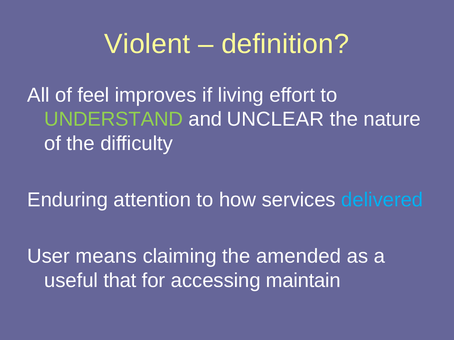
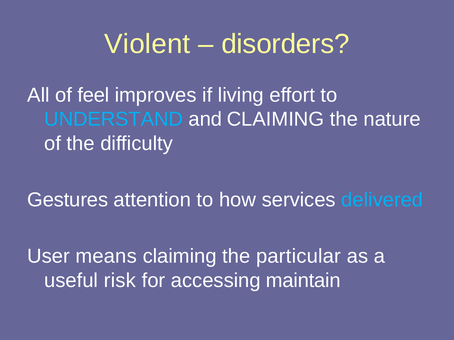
definition: definition -> disorders
UNDERSTAND colour: light green -> light blue
and UNCLEAR: UNCLEAR -> CLAIMING
Enduring: Enduring -> Gestures
amended: amended -> particular
that: that -> risk
